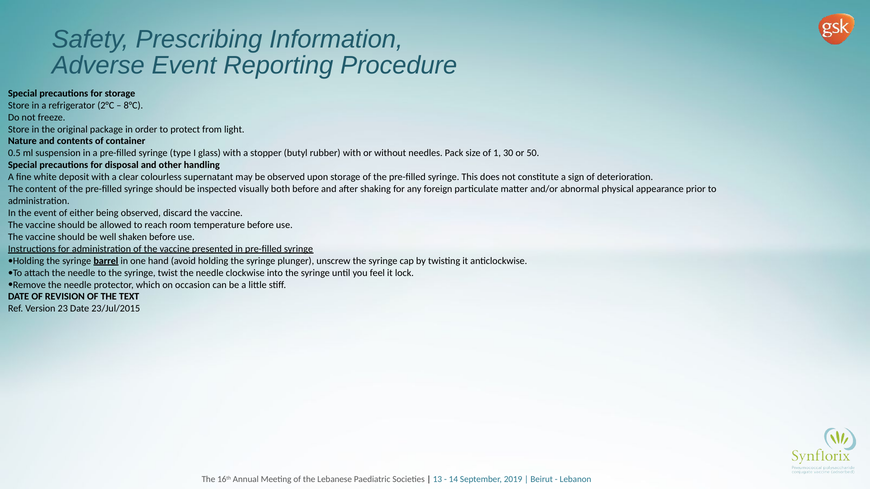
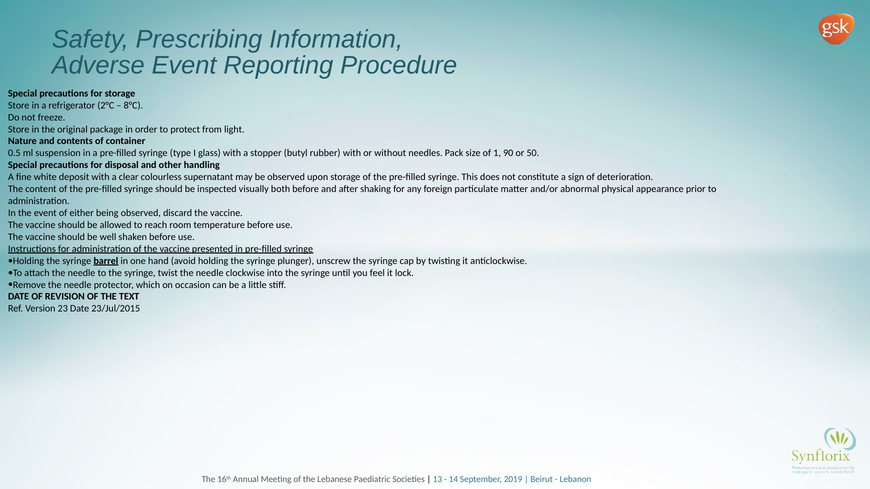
30: 30 -> 90
